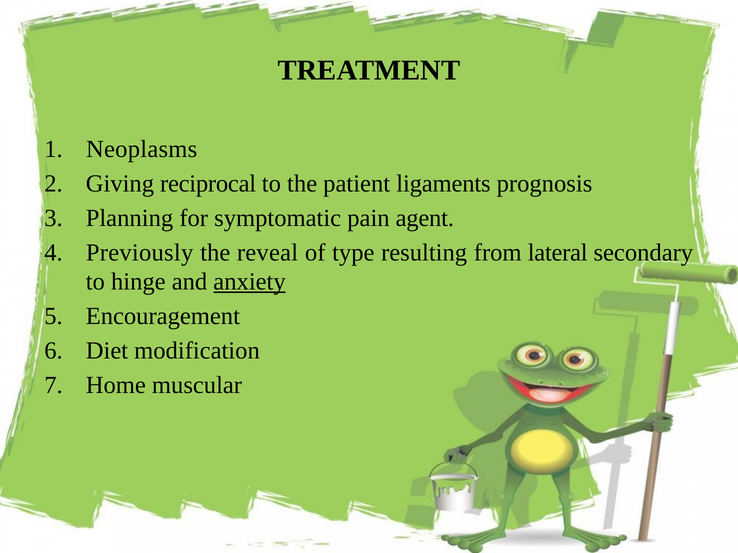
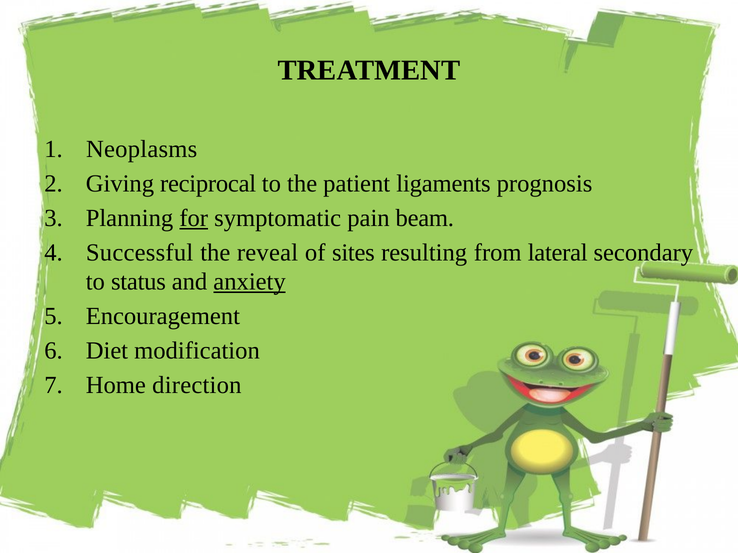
for underline: none -> present
agent: agent -> beam
Previously: Previously -> Successful
type: type -> sites
hinge: hinge -> status
muscular: muscular -> direction
